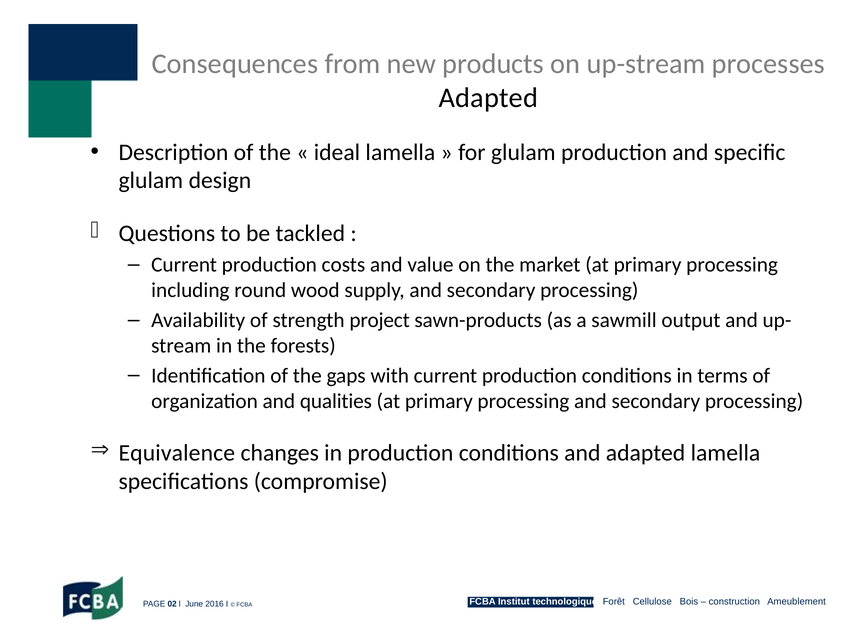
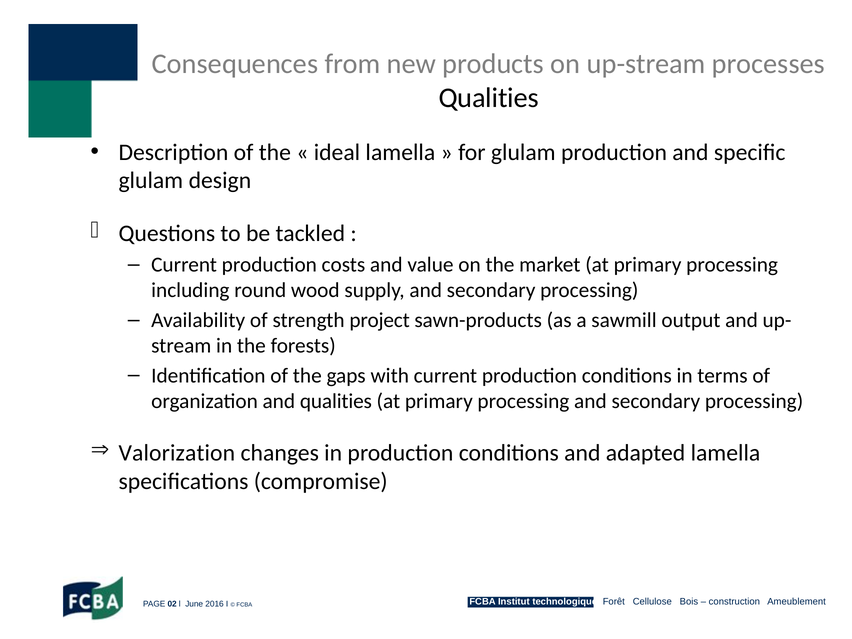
Adapted at (488, 98): Adapted -> Qualities
Equivalence: Equivalence -> Valorization
